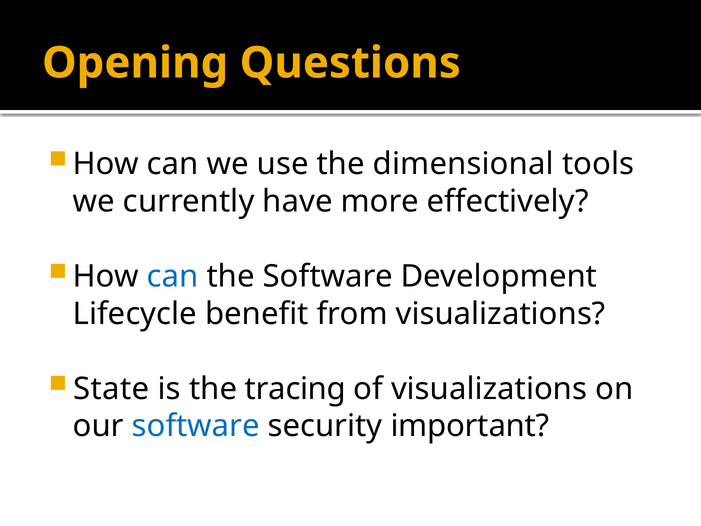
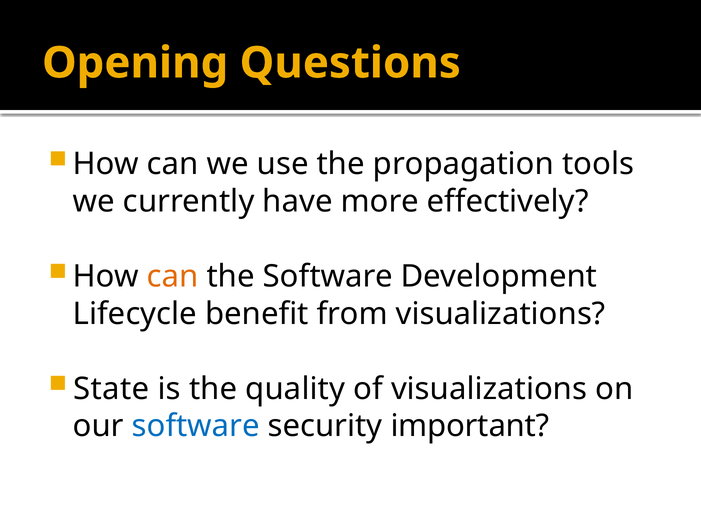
dimensional: dimensional -> propagation
can at (173, 276) colour: blue -> orange
tracing: tracing -> quality
